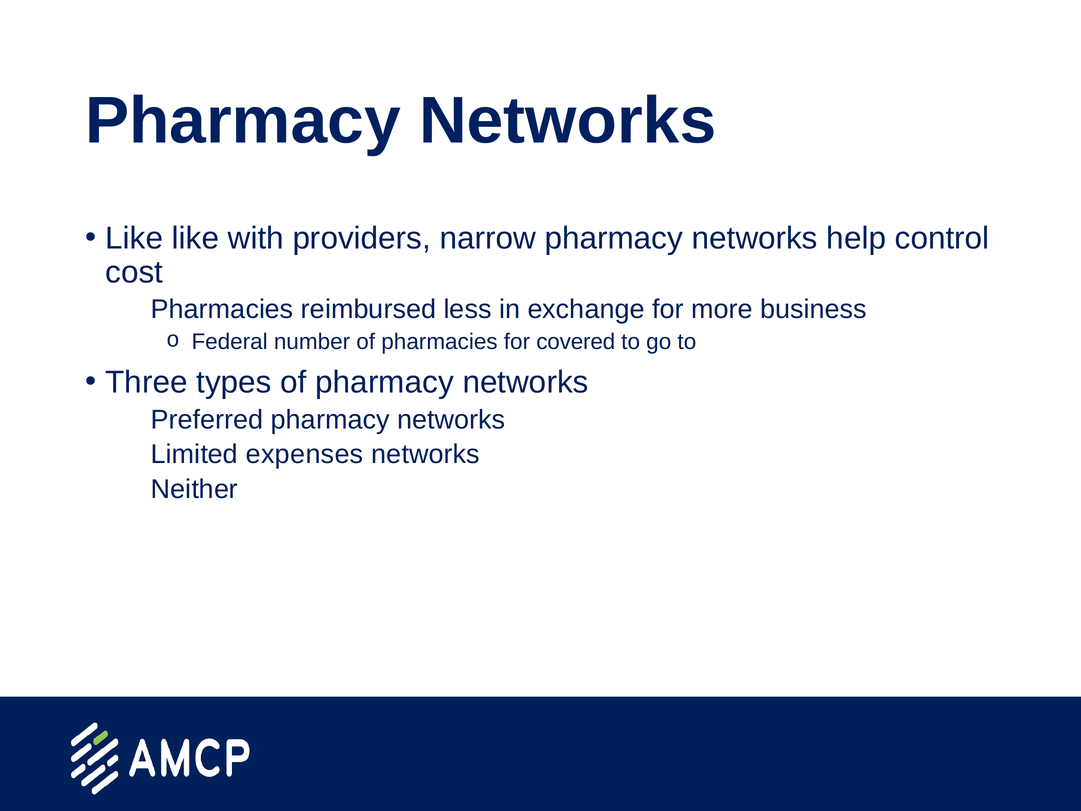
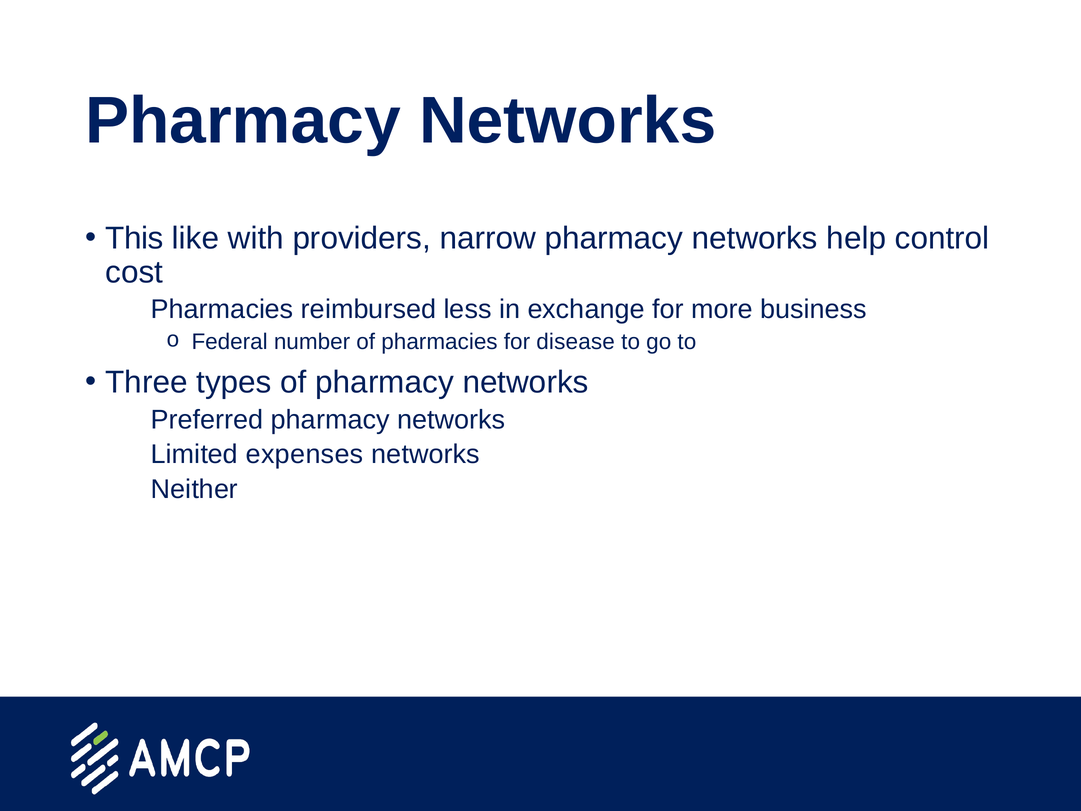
Like at (134, 238): Like -> This
covered: covered -> disease
